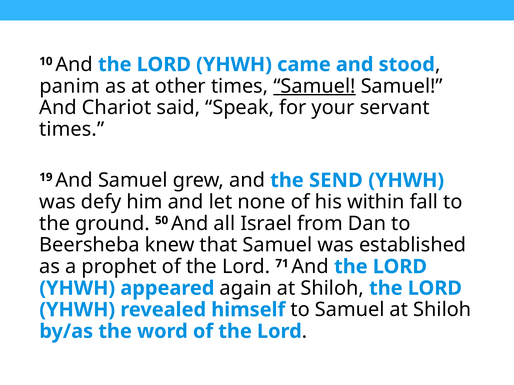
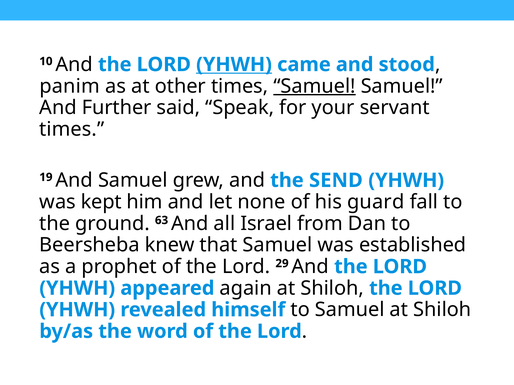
YHWH at (234, 65) underline: none -> present
Chariot: Chariot -> Further
defy: defy -> kept
within: within -> guard
50: 50 -> 63
71: 71 -> 29
